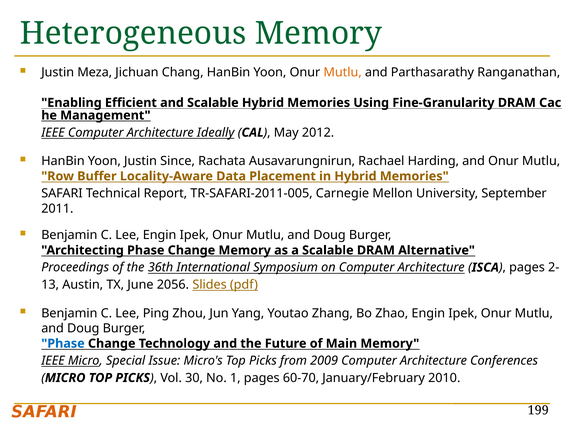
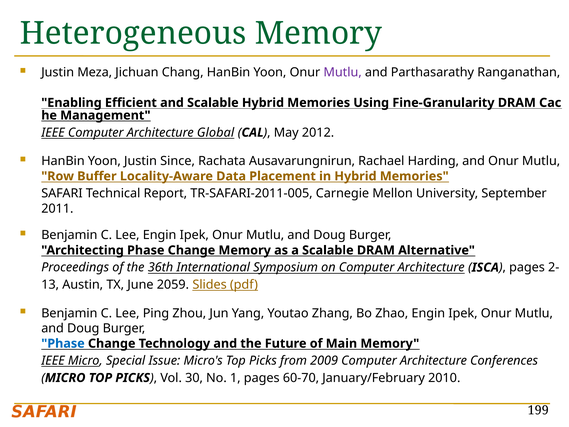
Mutlu at (343, 72) colour: orange -> purple
Ideally: Ideally -> Global
2056: 2056 -> 2059
